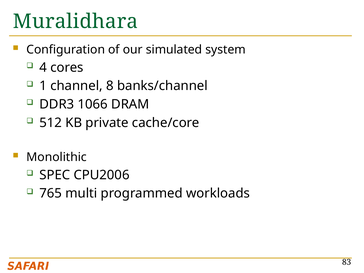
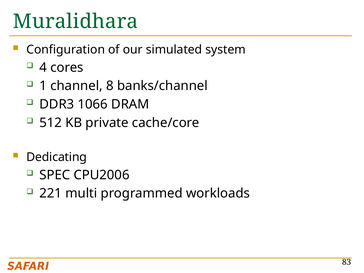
Monolithic: Monolithic -> Dedicating
765: 765 -> 221
